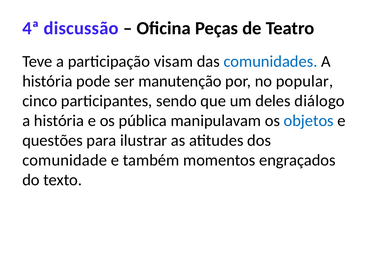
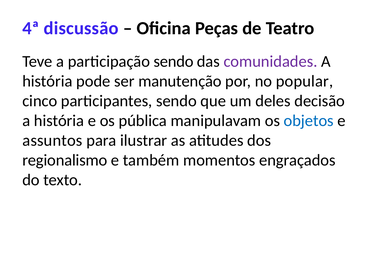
participação visam: visam -> sendo
comunidades colour: blue -> purple
diálogo: diálogo -> decisão
questões: questões -> assuntos
comunidade: comunidade -> regionalismo
